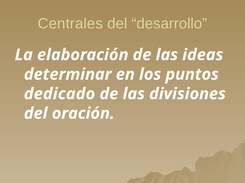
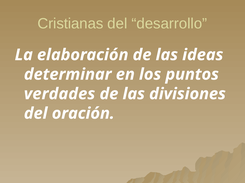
Centrales: Centrales -> Cristianas
dedicado: dedicado -> verdades
